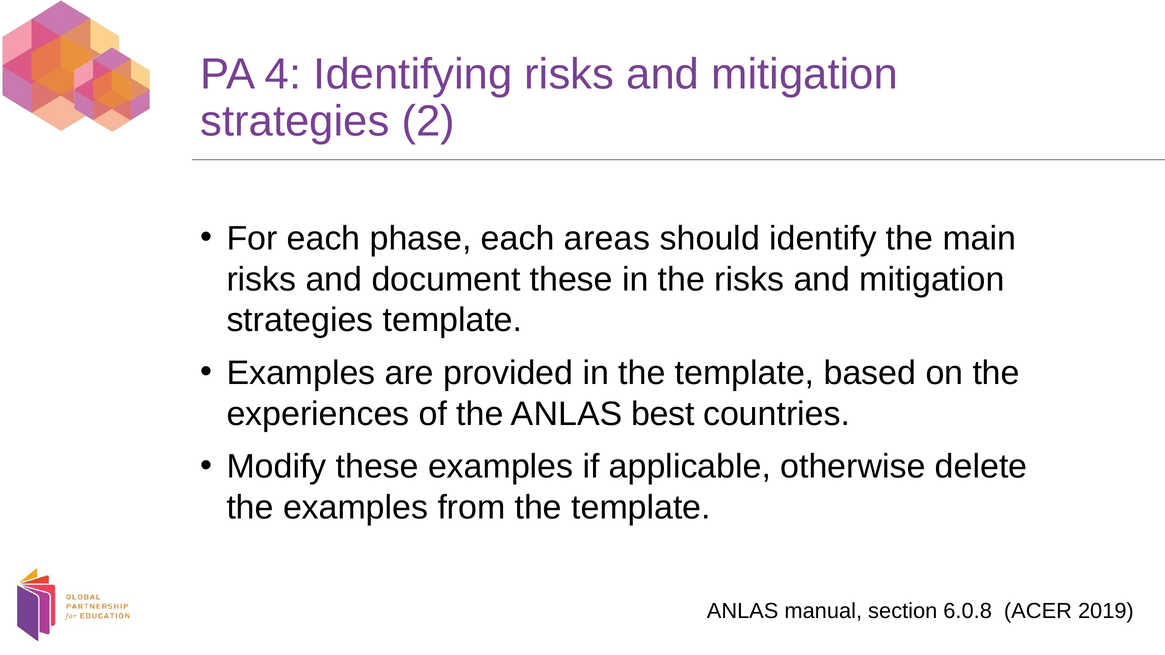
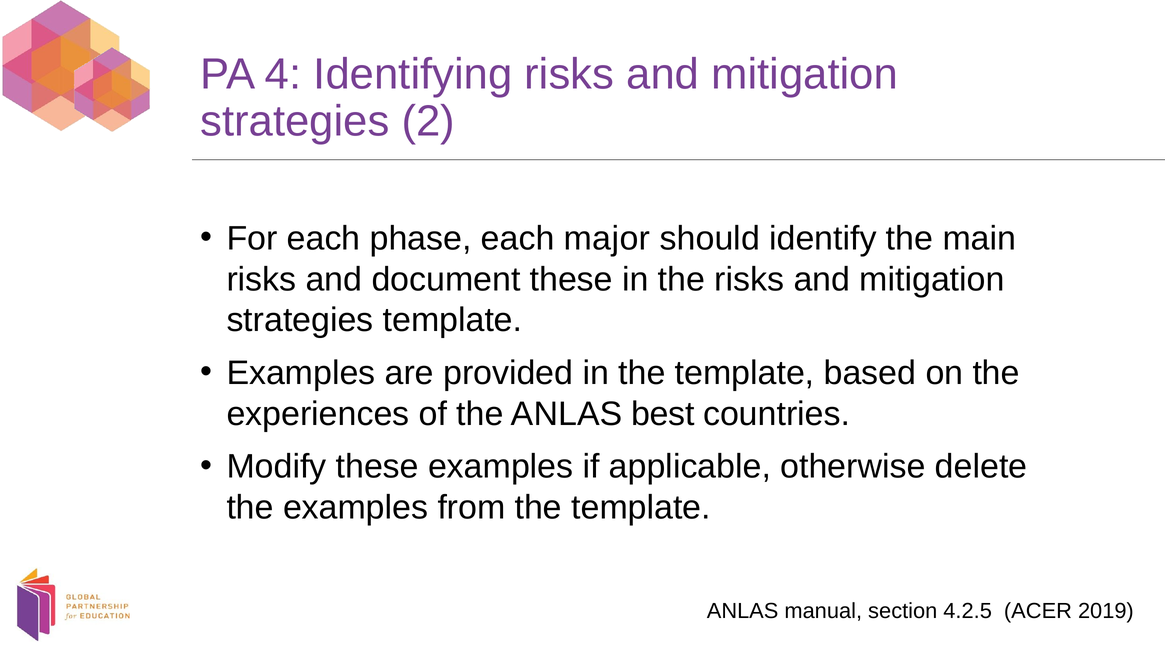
areas: areas -> major
6.0.8: 6.0.8 -> 4.2.5
